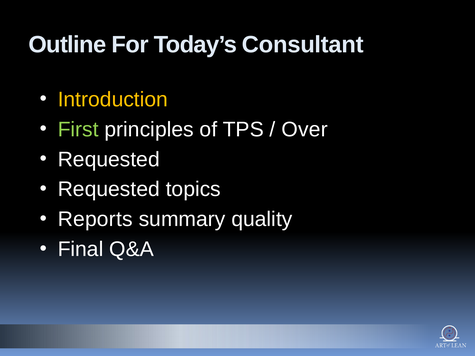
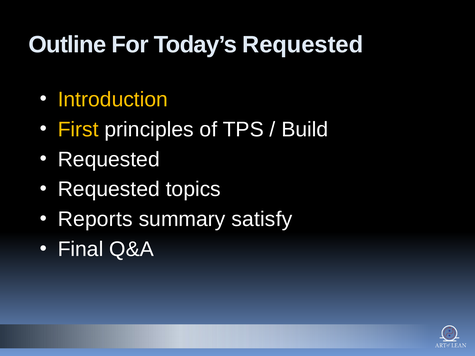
Today’s Consultant: Consultant -> Requested
First colour: light green -> yellow
Over: Over -> Build
quality: quality -> satisfy
